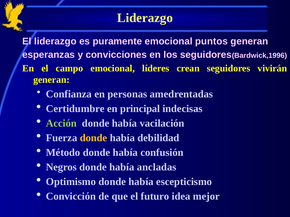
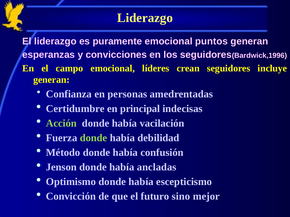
vivirán: vivirán -> incluye
donde at (94, 138) colour: yellow -> light green
Negros: Negros -> Jenson
idea: idea -> sino
